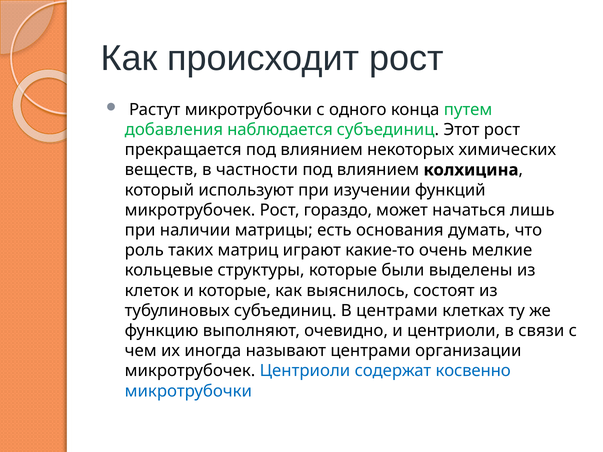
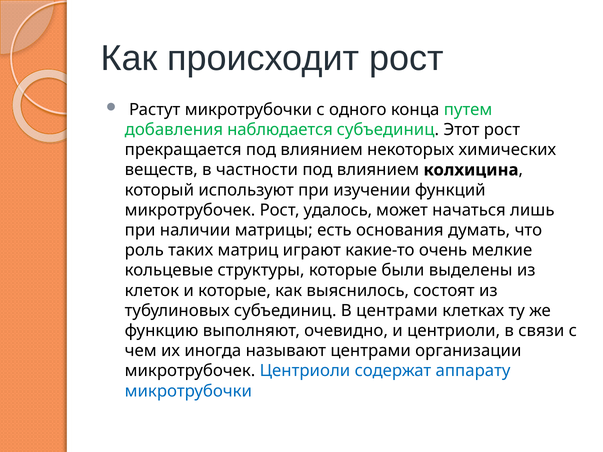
гораздо: гораздо -> удалось
косвенно: косвенно -> аппарату
